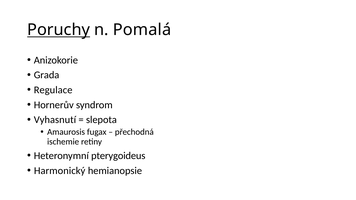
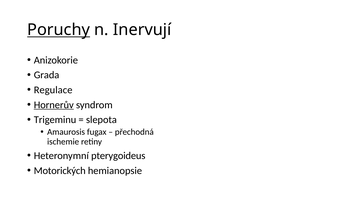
Pomalá: Pomalá -> Inervují
Hornerův underline: none -> present
Vyhasnutí: Vyhasnutí -> Trigeminu
Harmonický: Harmonický -> Motorických
